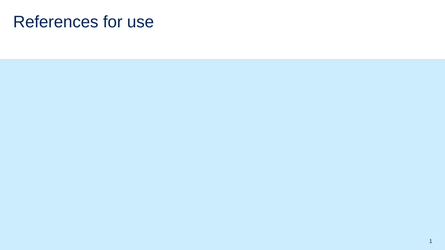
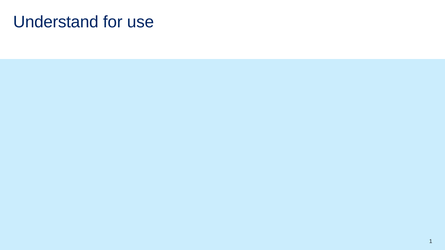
References: References -> Understand
